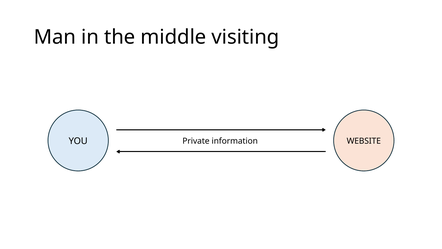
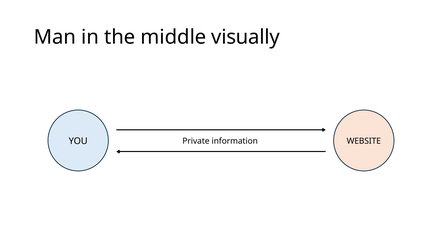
visiting: visiting -> visually
